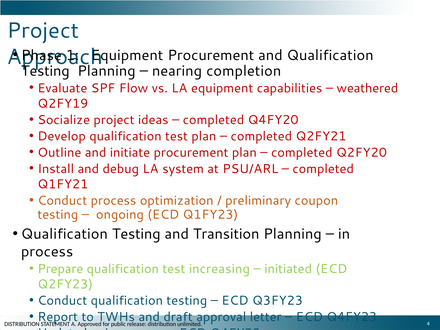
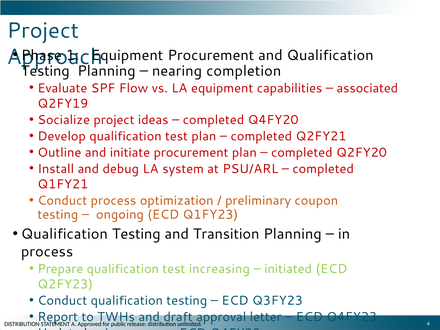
weathered: weathered -> associated
